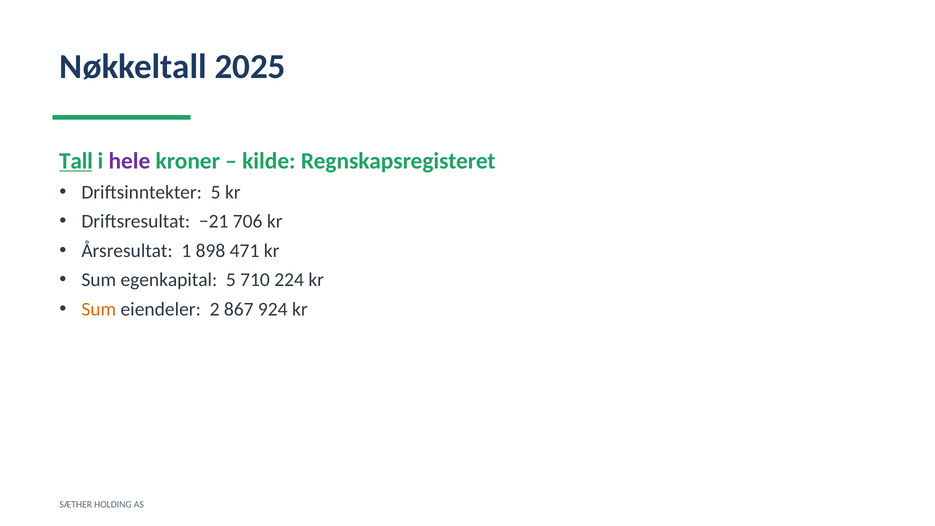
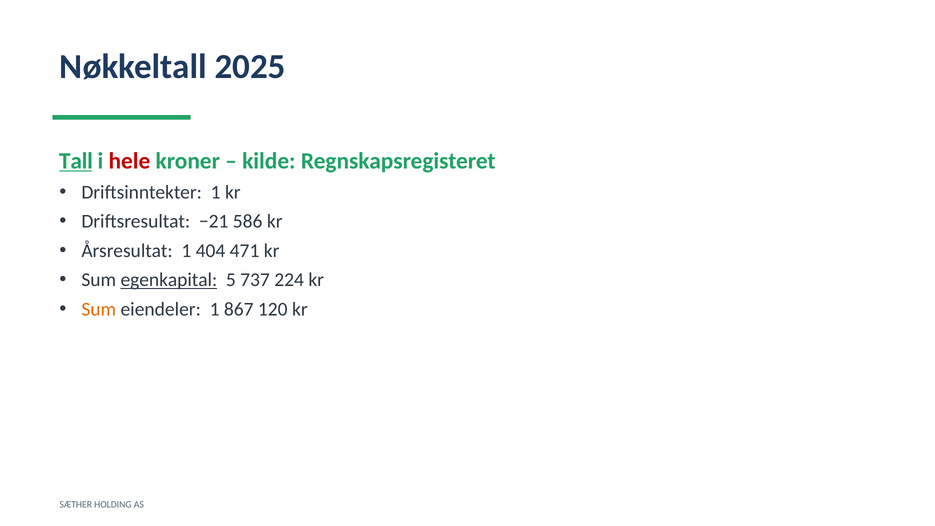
hele colour: purple -> red
Driftsinntekter 5: 5 -> 1
706: 706 -> 586
898: 898 -> 404
egenkapital underline: none -> present
710: 710 -> 737
eiendeler 2: 2 -> 1
924: 924 -> 120
